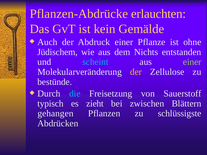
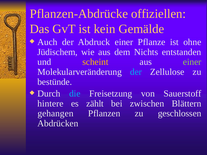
erlauchten: erlauchten -> offiziellen
scheint colour: light blue -> yellow
der at (136, 72) colour: yellow -> light blue
typisch: typisch -> hintere
zieht: zieht -> zählt
schlüssigste: schlüssigste -> geschlossen
